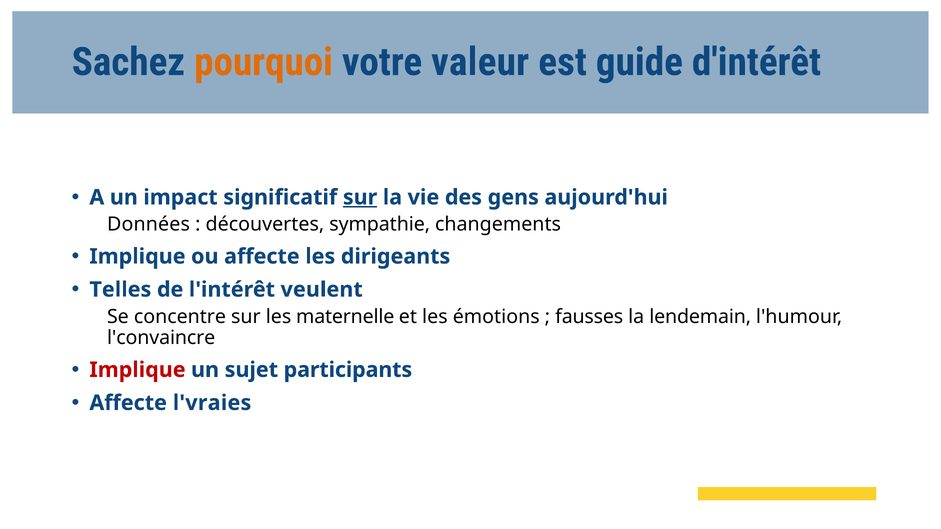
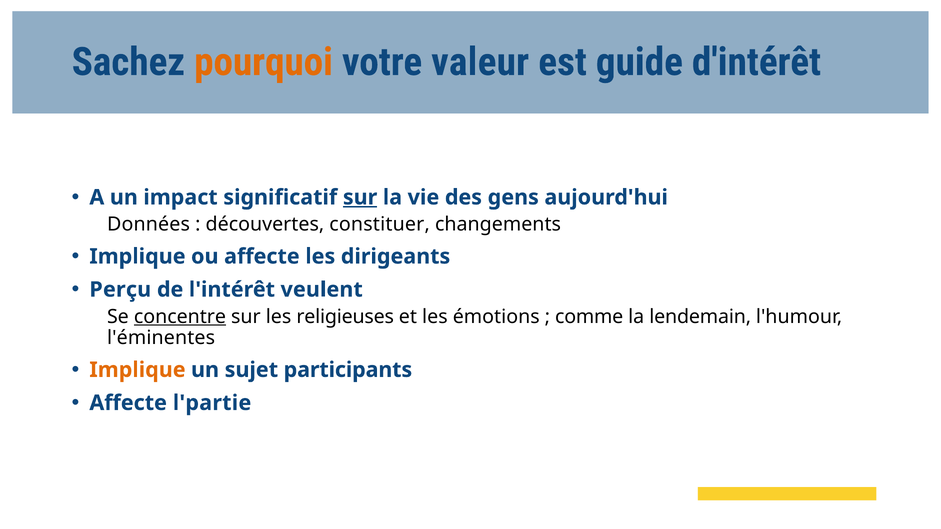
sympathie: sympathie -> constituer
Telles: Telles -> Perçu
concentre underline: none -> present
maternelle: maternelle -> religieuses
fausses: fausses -> comme
l'convaincre: l'convaincre -> l'éminentes
Implique at (137, 370) colour: red -> orange
l'vraies: l'vraies -> l'partie
